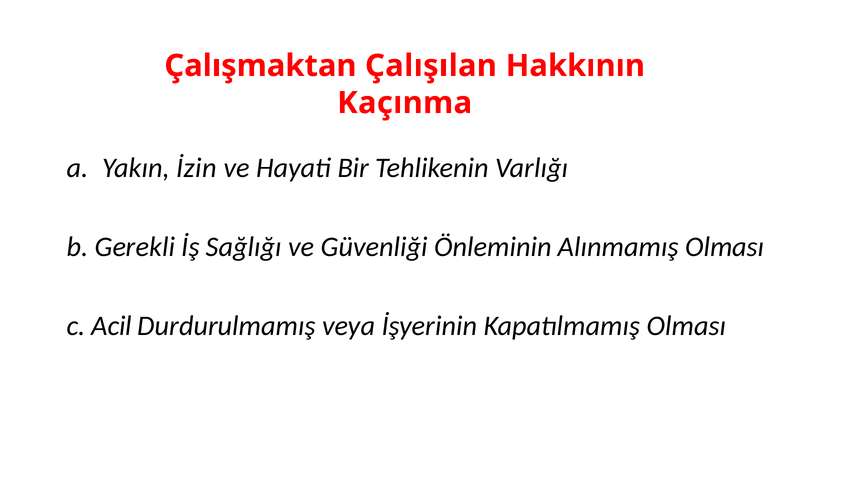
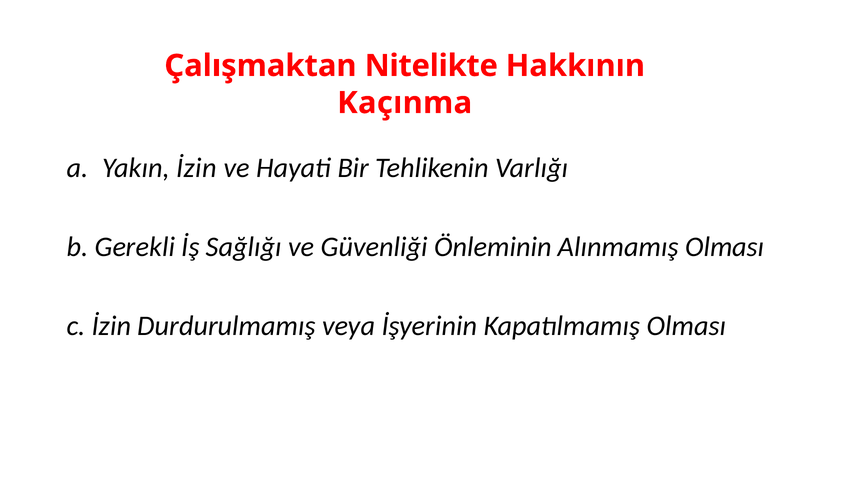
Çalışılan: Çalışılan -> Nitelikte
c Acil: Acil -> İzin
